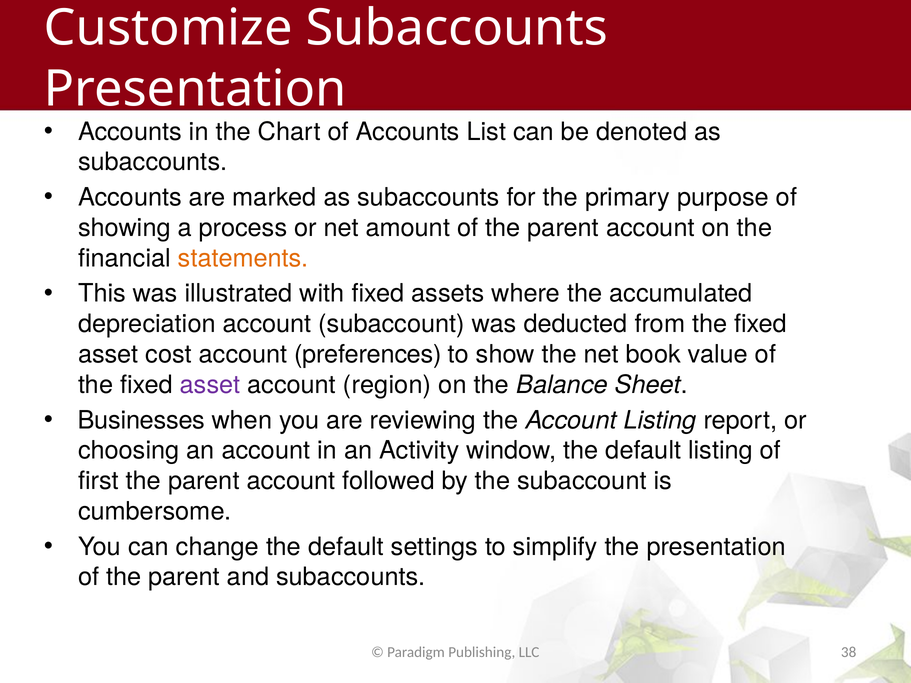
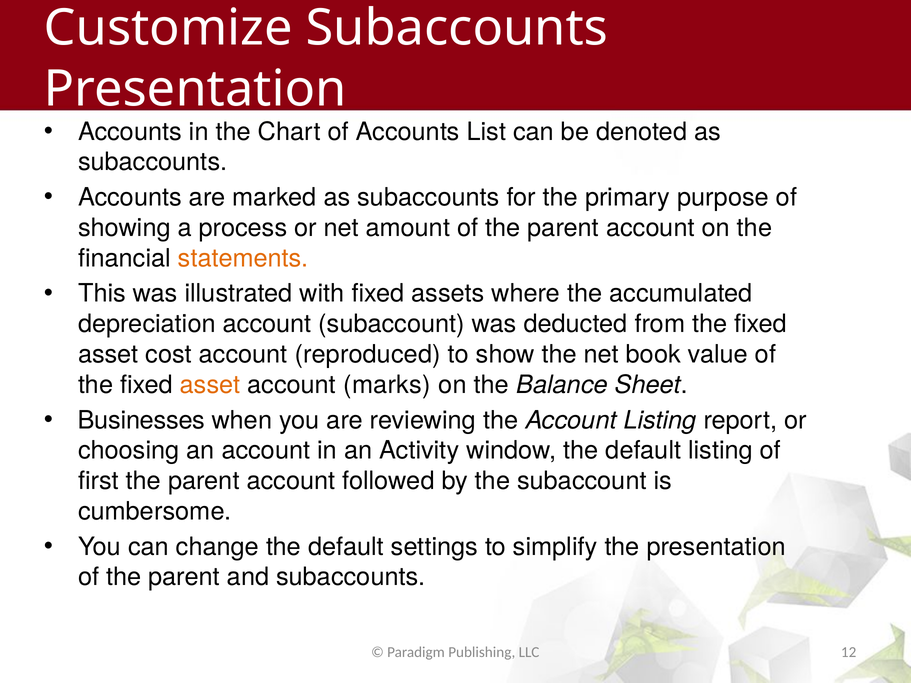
preferences: preferences -> reproduced
asset at (210, 385) colour: purple -> orange
region: region -> marks
38: 38 -> 12
